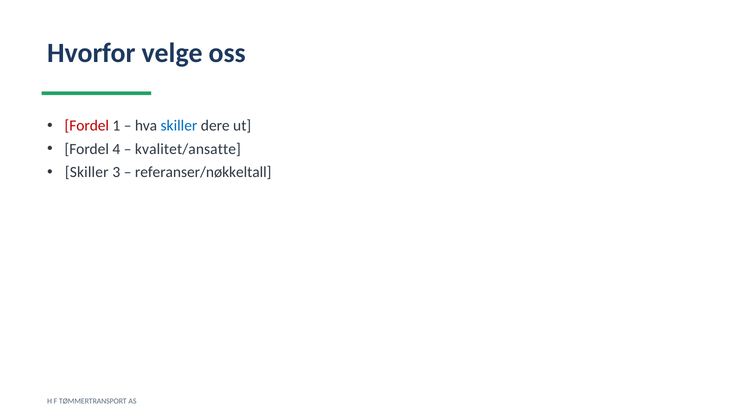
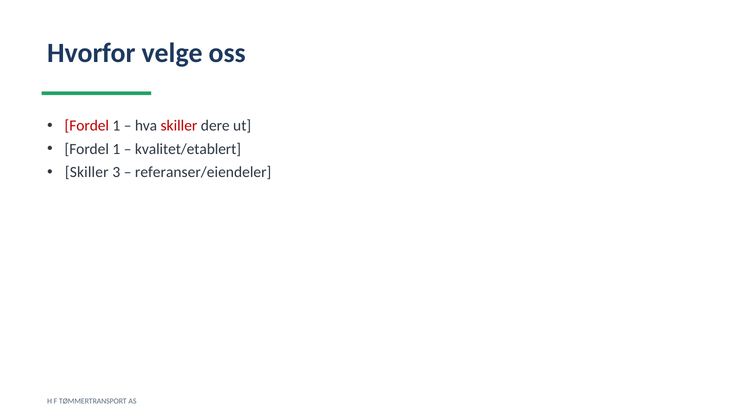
skiller at (179, 126) colour: blue -> red
4 at (116, 149): 4 -> 1
kvalitet/ansatte: kvalitet/ansatte -> kvalitet/etablert
referanser/nøkkeltall: referanser/nøkkeltall -> referanser/eiendeler
